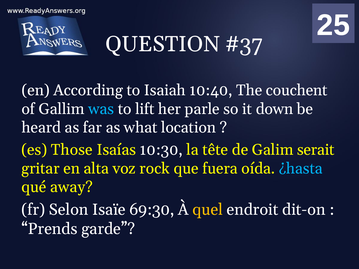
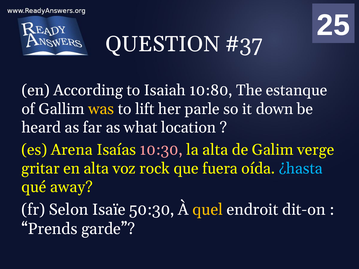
10:40: 10:40 -> 10:80
couchent: couchent -> estanque
was colour: light blue -> yellow
Those: Those -> Arena
10:30 colour: white -> pink
la tête: tête -> alta
serait: serait -> verge
69:30: 69:30 -> 50:30
